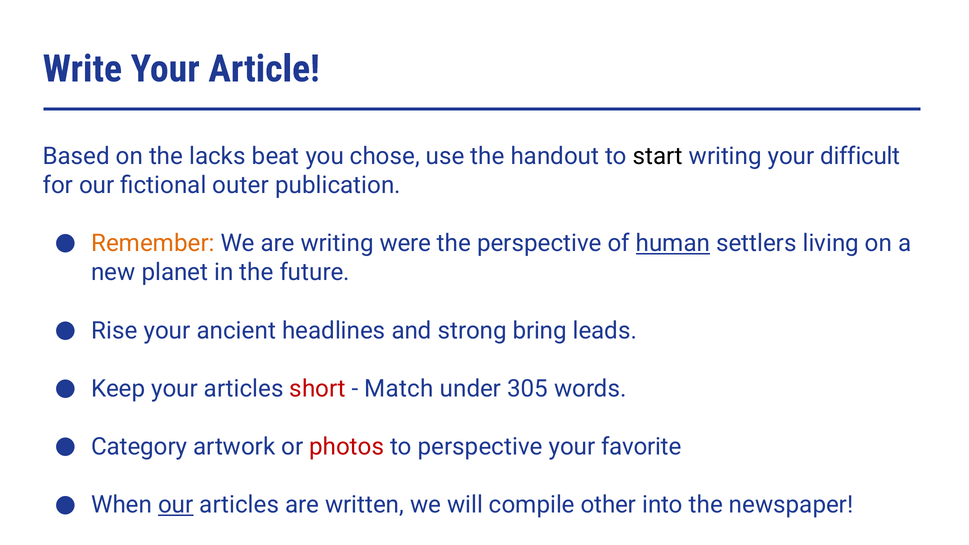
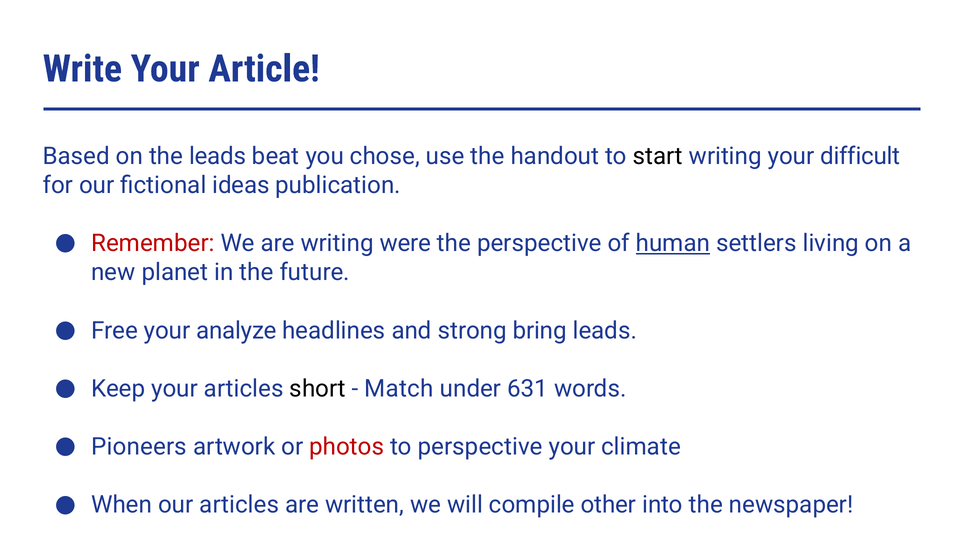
the lacks: lacks -> leads
outer: outer -> ideas
Remember colour: orange -> red
Rise: Rise -> Free
ancient: ancient -> analyze
short colour: red -> black
305: 305 -> 631
Category: Category -> Pioneers
favorite: favorite -> climate
our at (176, 505) underline: present -> none
